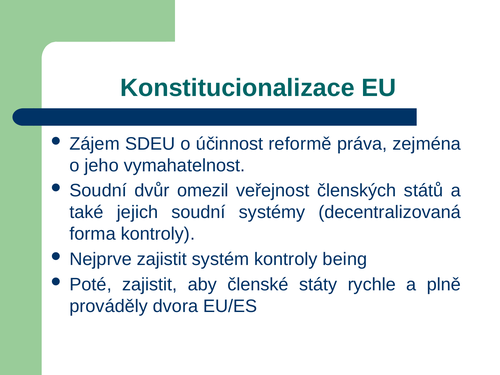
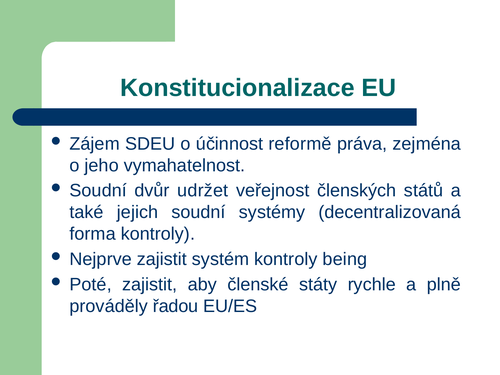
omezil: omezil -> udržet
dvora: dvora -> řadou
